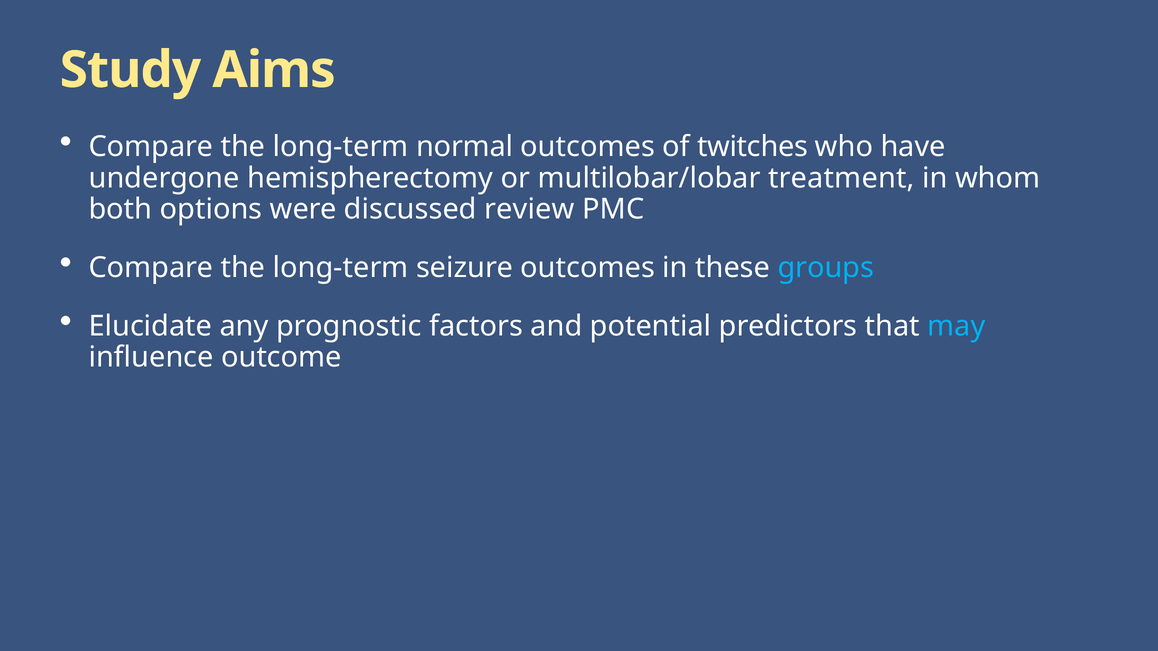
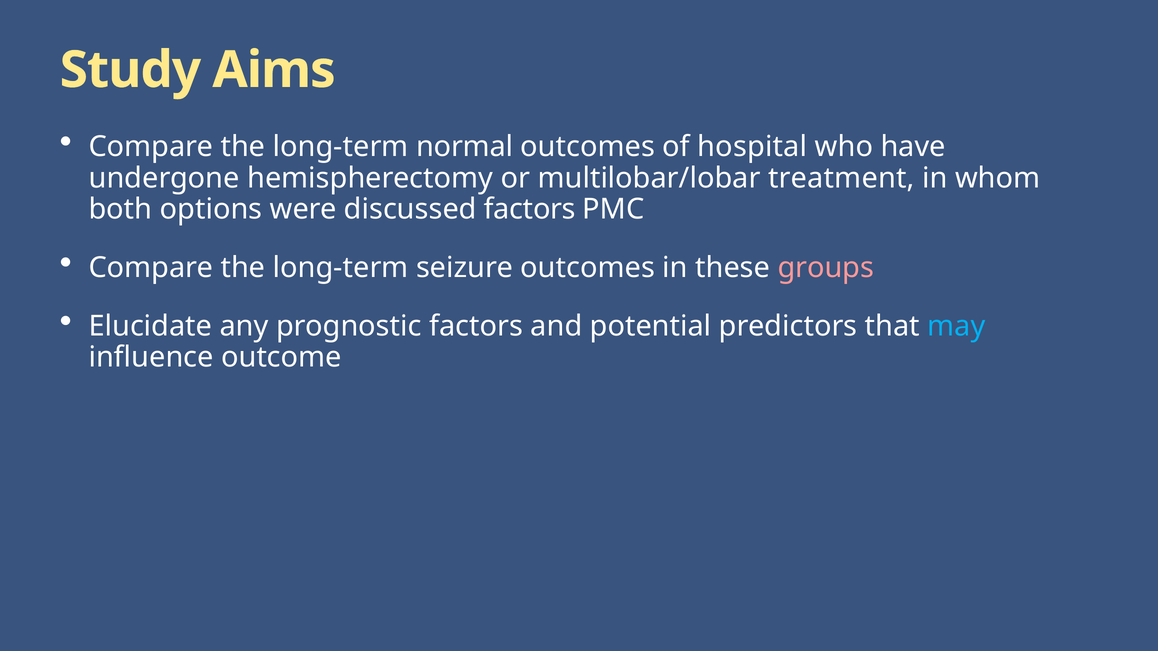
twitches: twitches -> hospital
discussed review: review -> factors
groups colour: light blue -> pink
